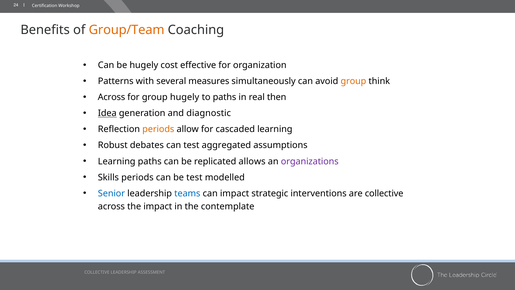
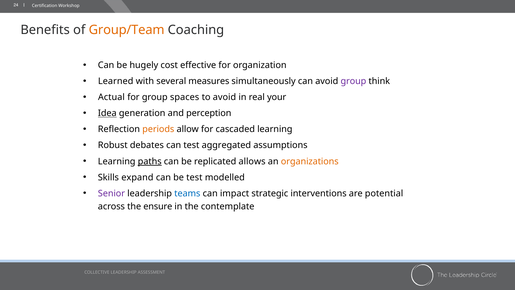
Patterns: Patterns -> Learned
group at (353, 81) colour: orange -> purple
Across at (111, 97): Across -> Actual
group hugely: hugely -> spaces
to paths: paths -> avoid
then: then -> your
diagnostic: diagnostic -> perception
paths at (150, 161) underline: none -> present
organizations colour: purple -> orange
Skills periods: periods -> expand
Senior colour: blue -> purple
are collective: collective -> potential
the impact: impact -> ensure
